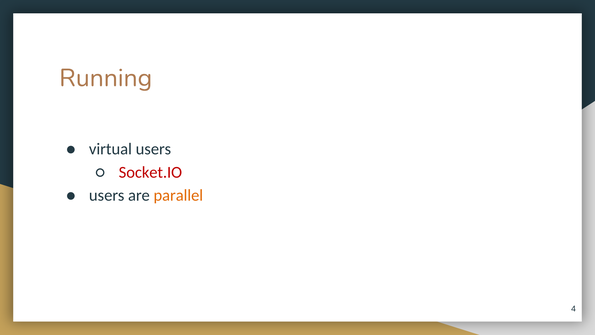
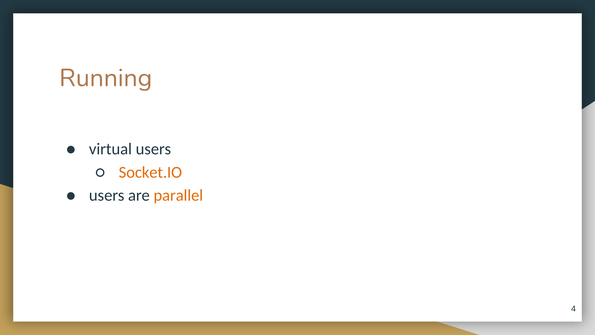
Socket.IO colour: red -> orange
